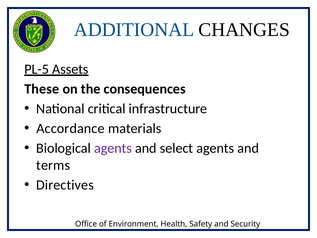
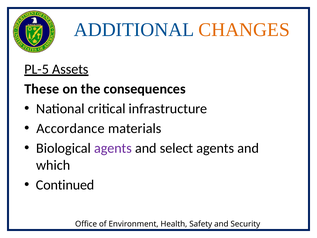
CHANGES colour: black -> orange
terms: terms -> which
Directives: Directives -> Continued
